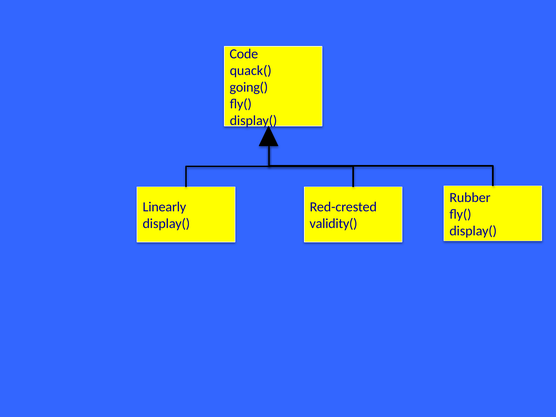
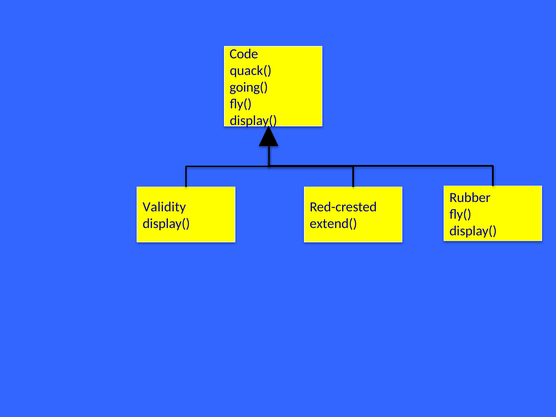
Linearly: Linearly -> Validity
validity(: validity( -> extend(
